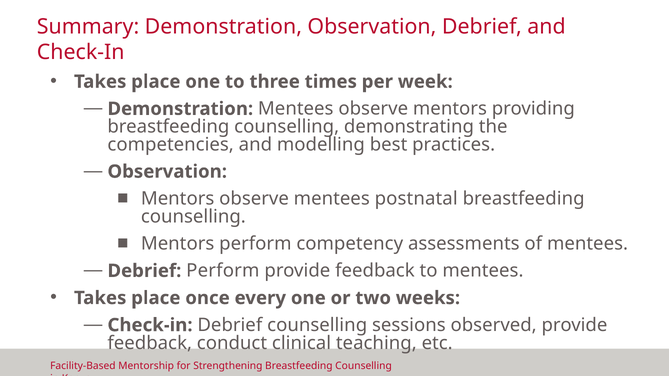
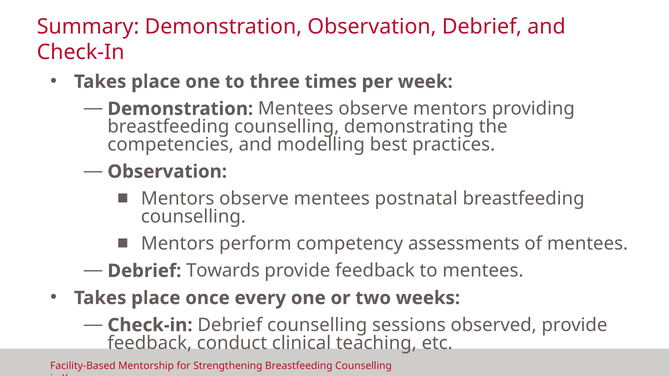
Debrief Perform: Perform -> Towards
